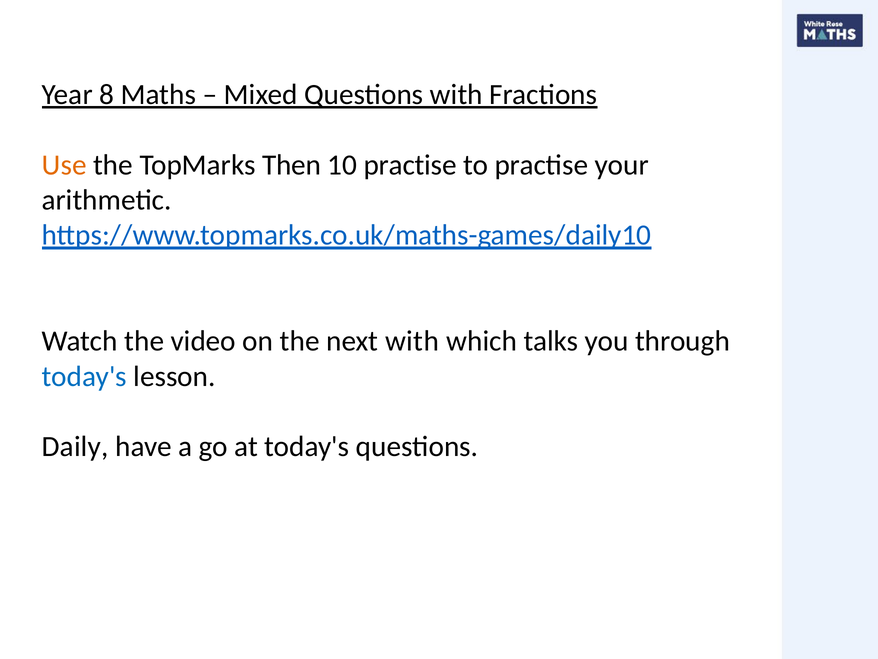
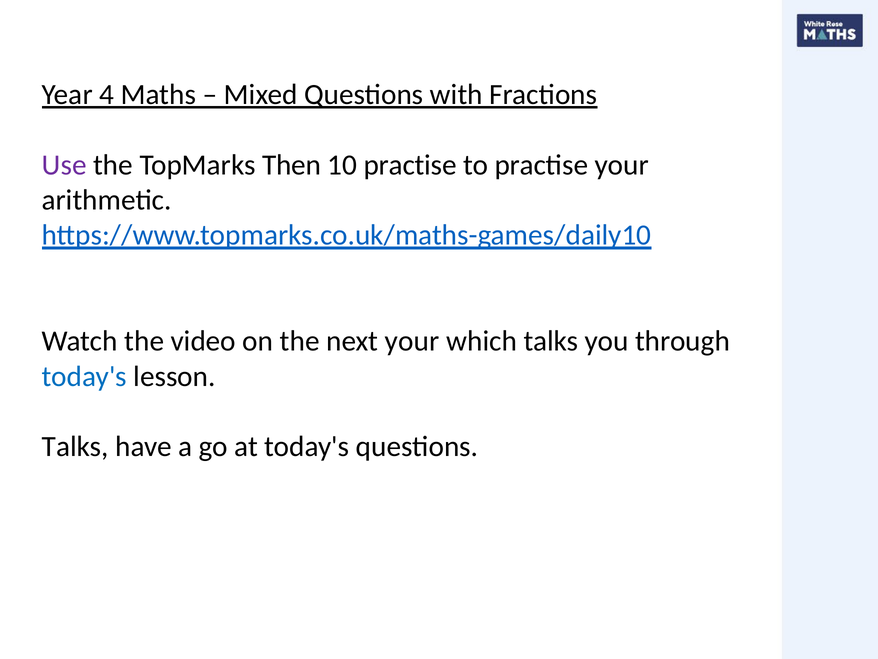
8: 8 -> 4
Use colour: orange -> purple
next with: with -> your
Daily at (75, 446): Daily -> Talks
